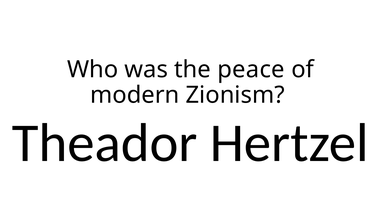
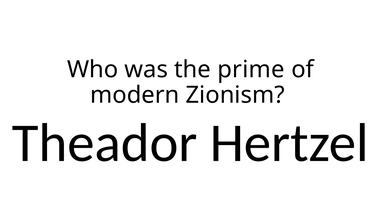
peace: peace -> prime
